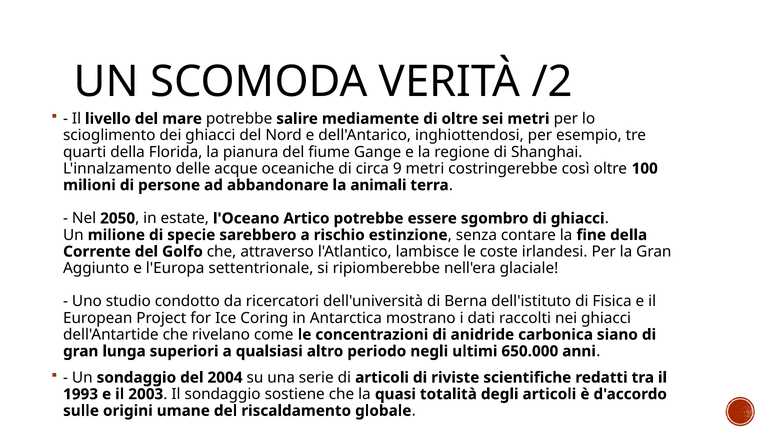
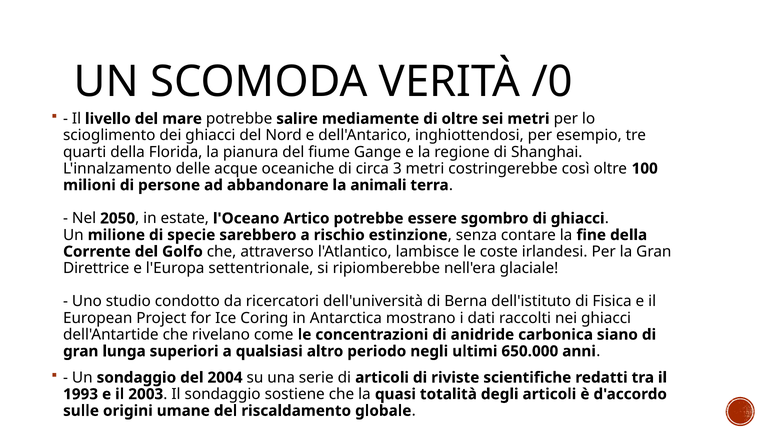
/2: /2 -> /0
9: 9 -> 3
Aggiunto: Aggiunto -> Direttrice
